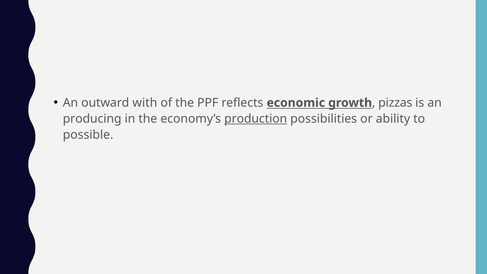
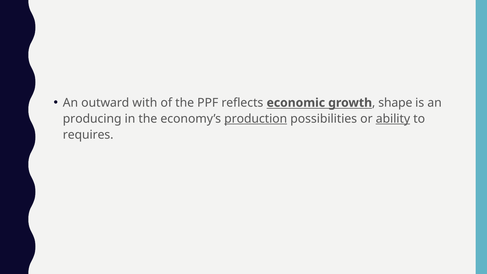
pizzas: pizzas -> shape
ability underline: none -> present
possible: possible -> requires
